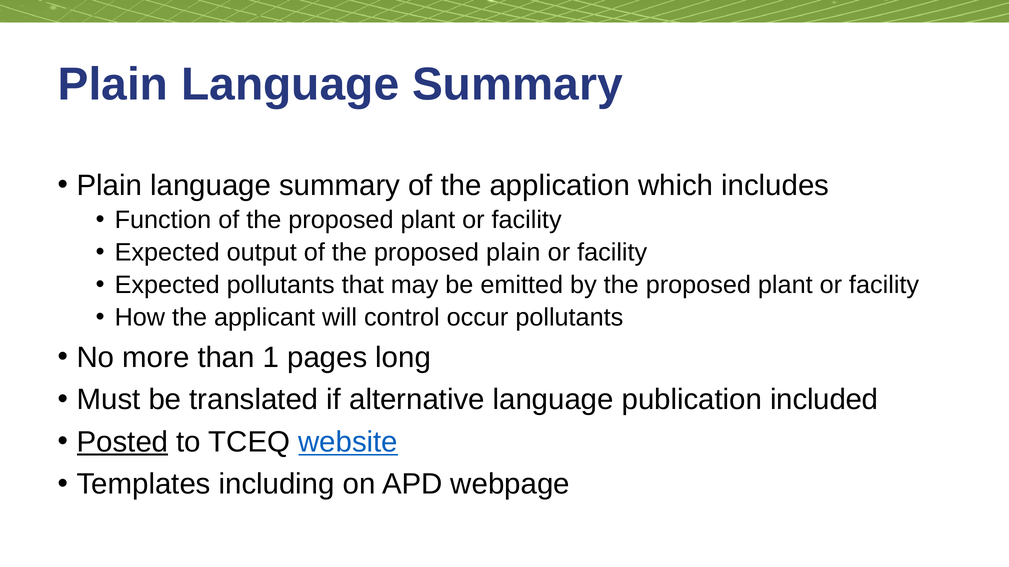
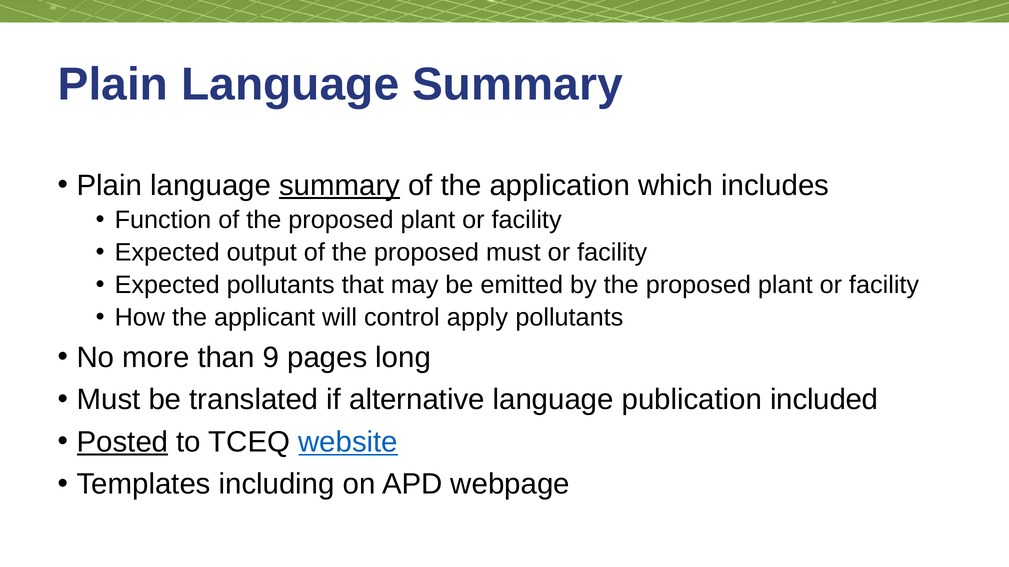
summary at (340, 186) underline: none -> present
proposed plain: plain -> must
occur: occur -> apply
1: 1 -> 9
